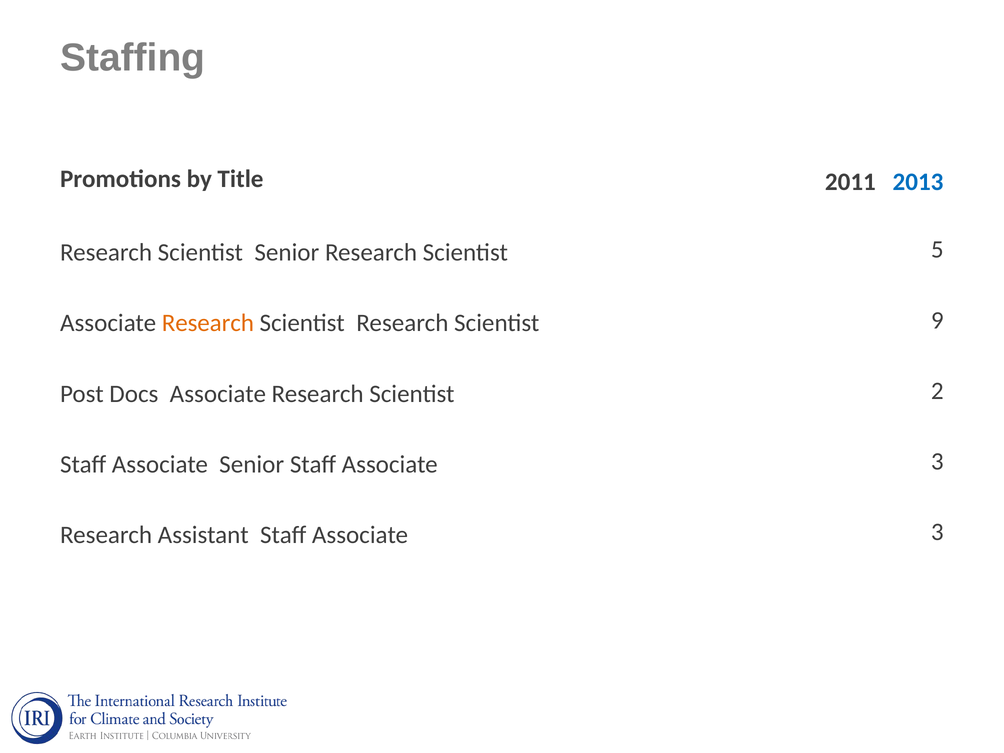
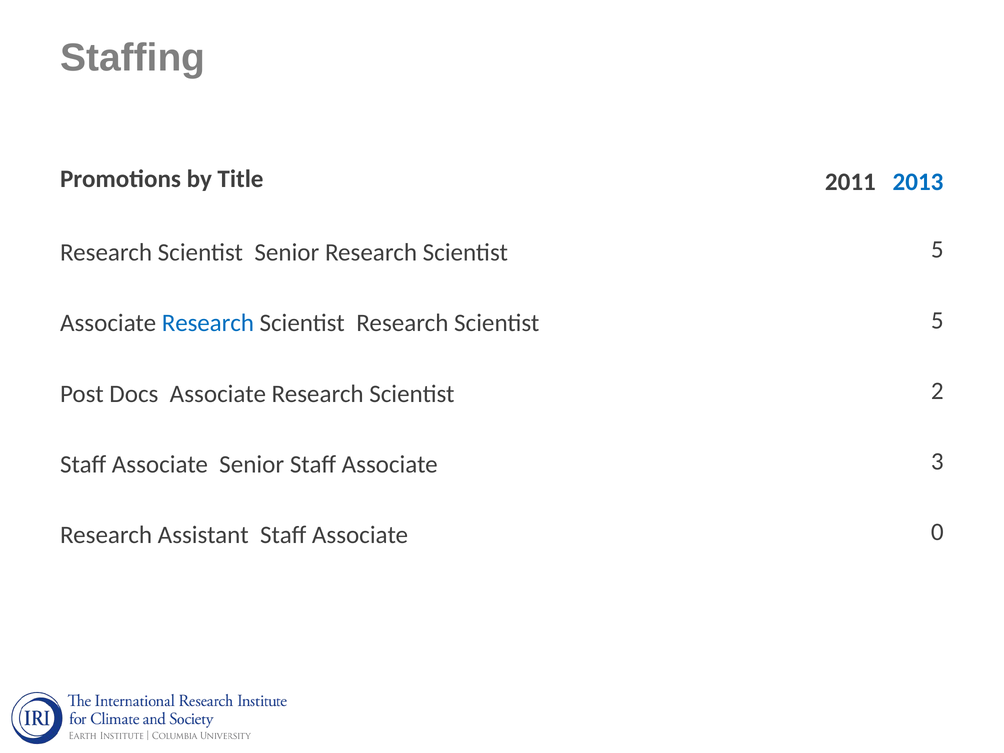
Research at (208, 323) colour: orange -> blue
9 at (937, 320): 9 -> 5
3 at (937, 532): 3 -> 0
